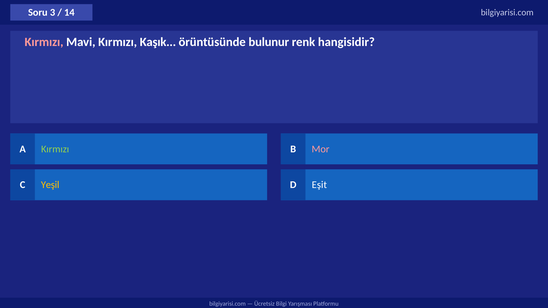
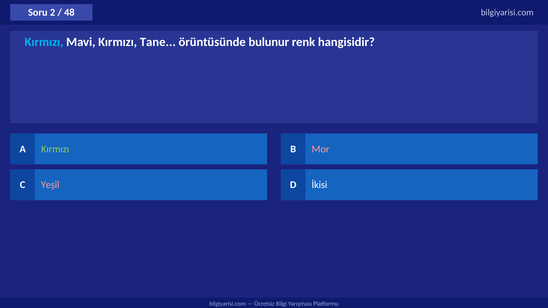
3: 3 -> 2
14: 14 -> 48
Kırmızı at (44, 42) colour: pink -> light blue
Kaşık: Kaşık -> Tane
Yeşil colour: yellow -> pink
Eşit: Eşit -> İkisi
